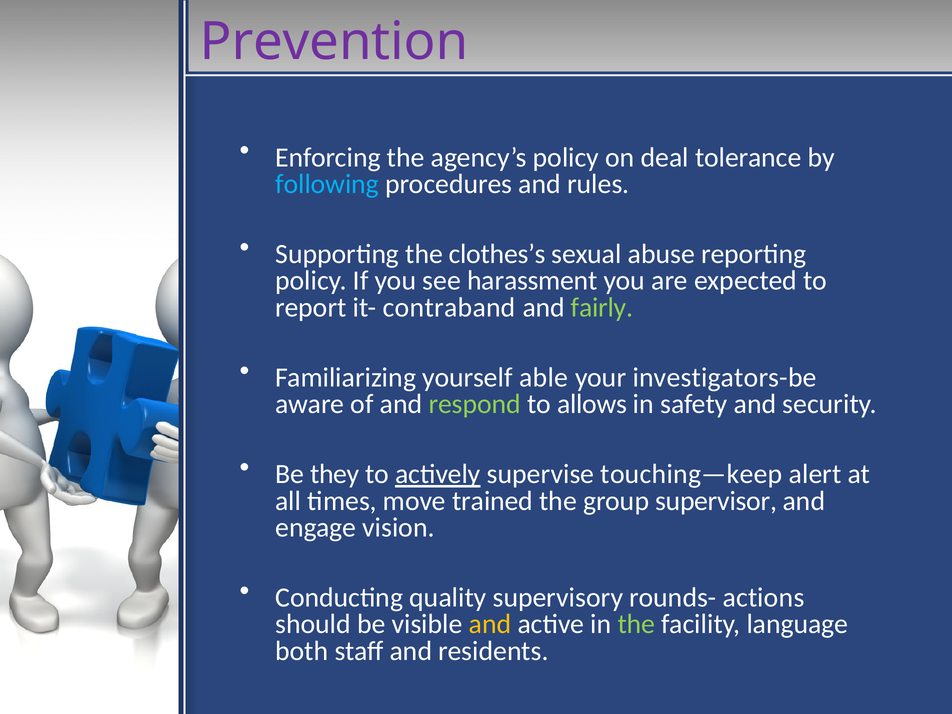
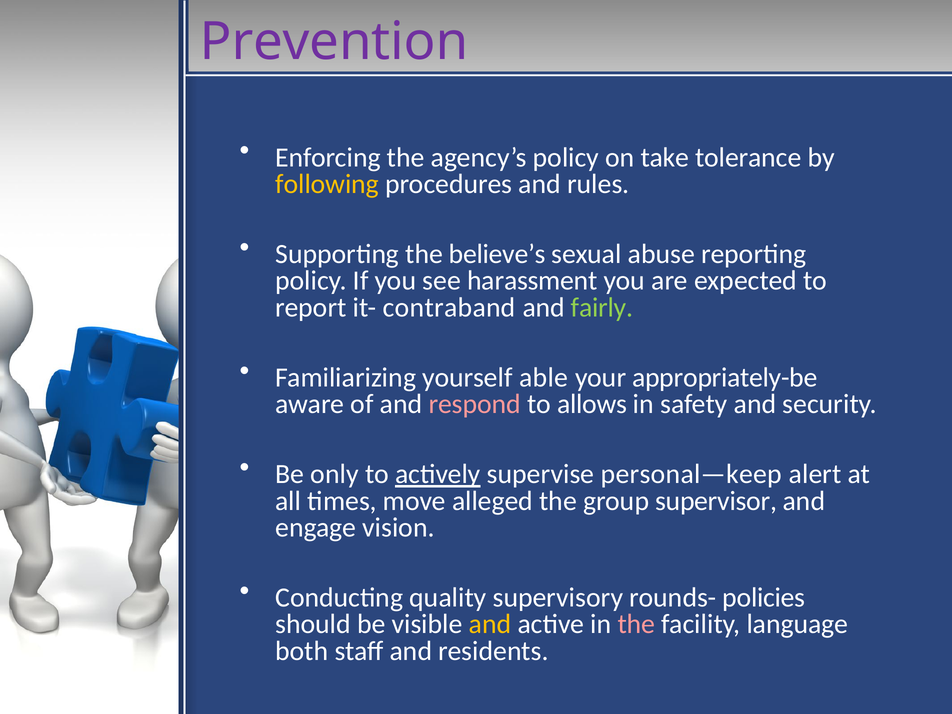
deal: deal -> take
following colour: light blue -> yellow
clothes’s: clothes’s -> believe’s
investigators-be: investigators-be -> appropriately-be
respond colour: light green -> pink
they: they -> only
touching—keep: touching—keep -> personal—keep
trained: trained -> alleged
actions: actions -> policies
the at (636, 624) colour: light green -> pink
